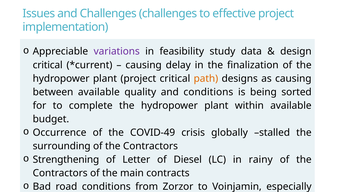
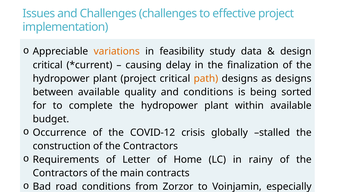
variations colour: purple -> orange
as causing: causing -> designs
COVID-49: COVID-49 -> COVID-12
surrounding: surrounding -> construction
Strengthening: Strengthening -> Requirements
Diesel: Diesel -> Home
